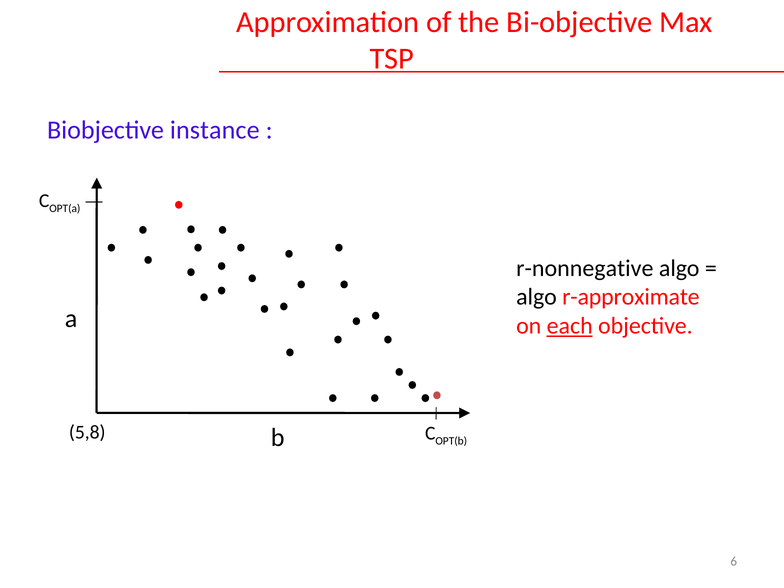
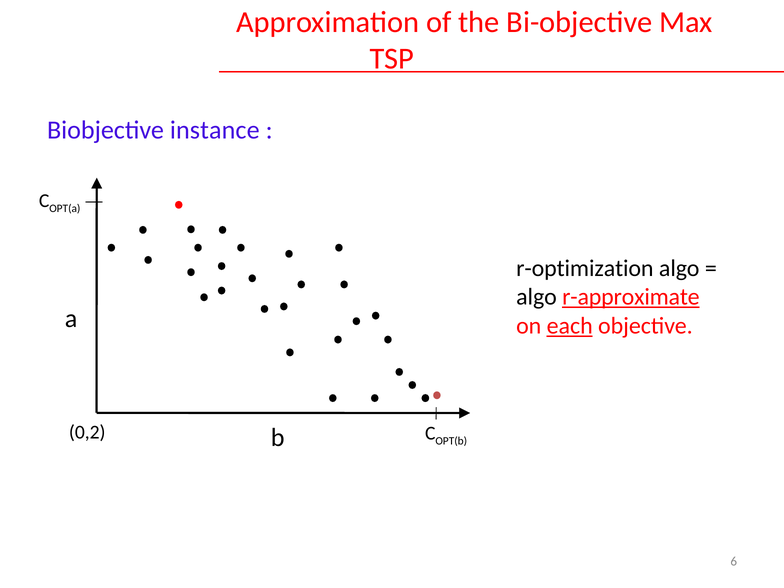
r-nonnegative: r-nonnegative -> r-optimization
r-approximate underline: none -> present
5,8: 5,8 -> 0,2
